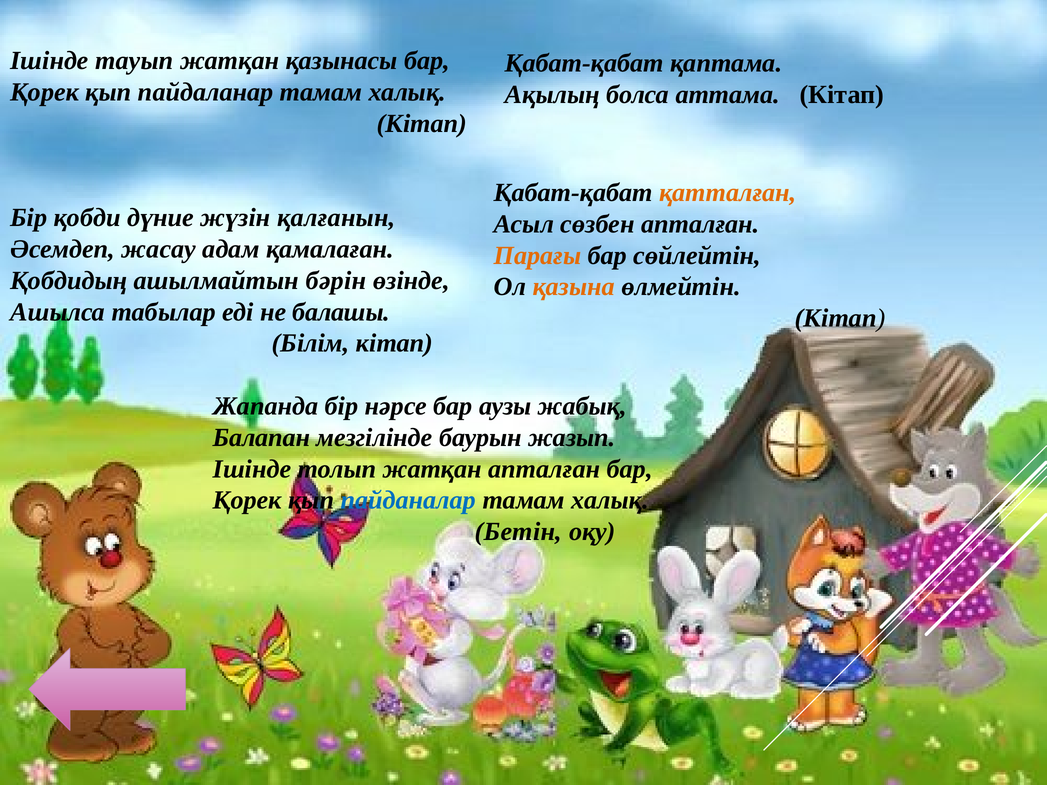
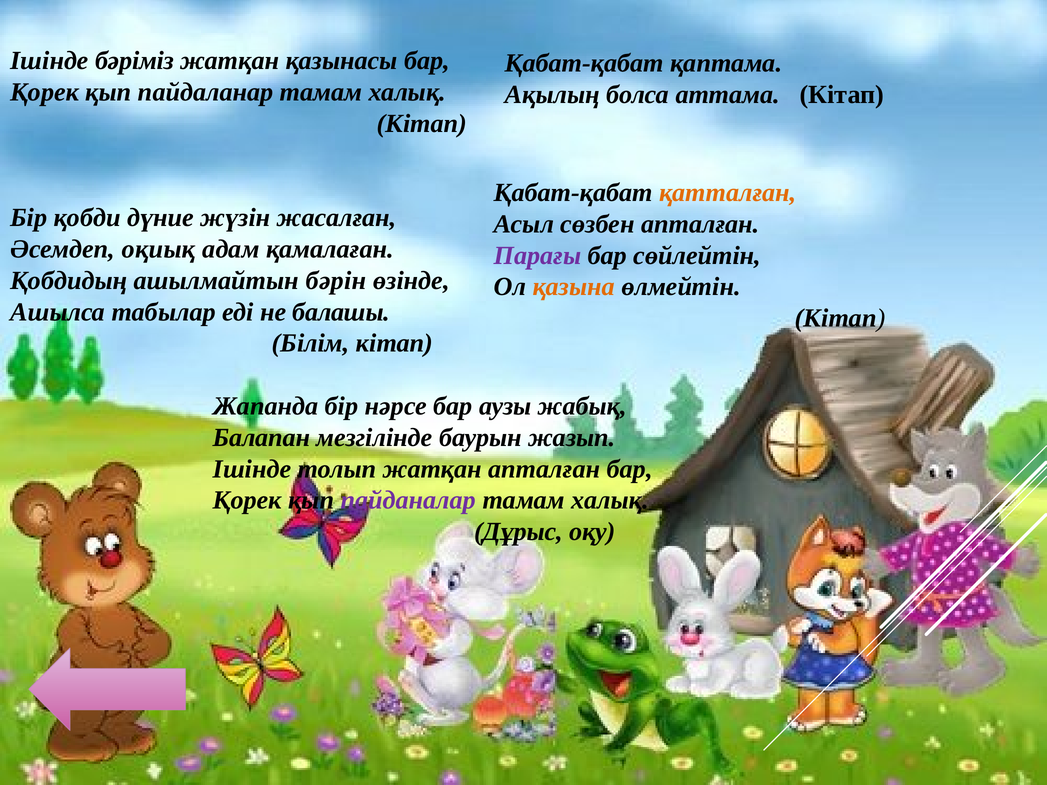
тауып: тауып -> бәріміз
қалғанын: қалғанын -> жасалған
жасау: жасау -> оқиық
Парағы colour: orange -> purple
пайданалар colour: blue -> purple
Бетін: Бетін -> Дұрыс
